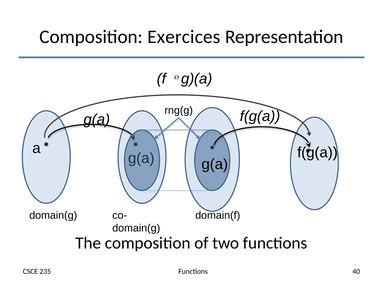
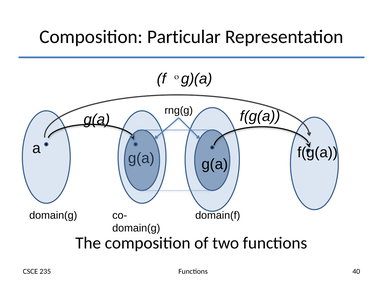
Exercices: Exercices -> Particular
